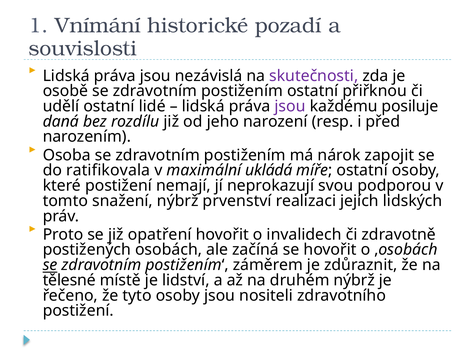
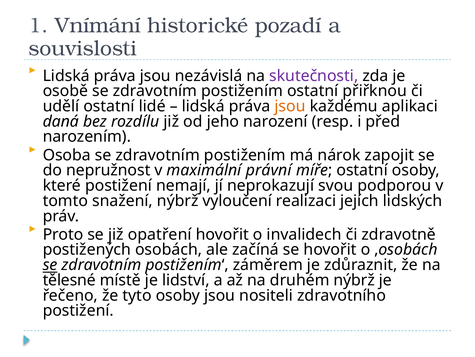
jsou at (290, 106) colour: purple -> orange
posiluje: posiluje -> aplikaci
ratifikovala: ratifikovala -> nepružnost
ukládá: ukládá -> právní
prvenství: prvenství -> vyloučení
